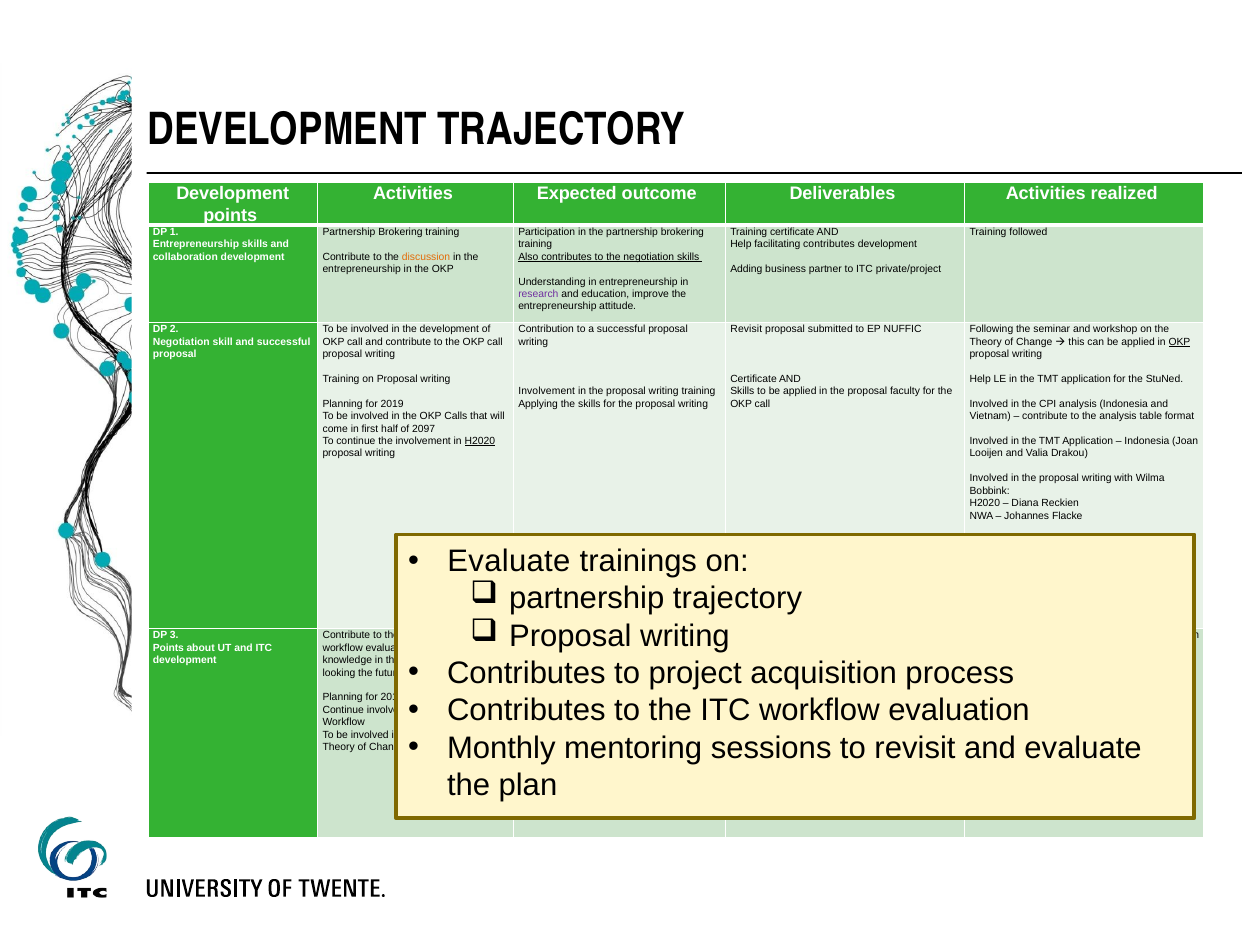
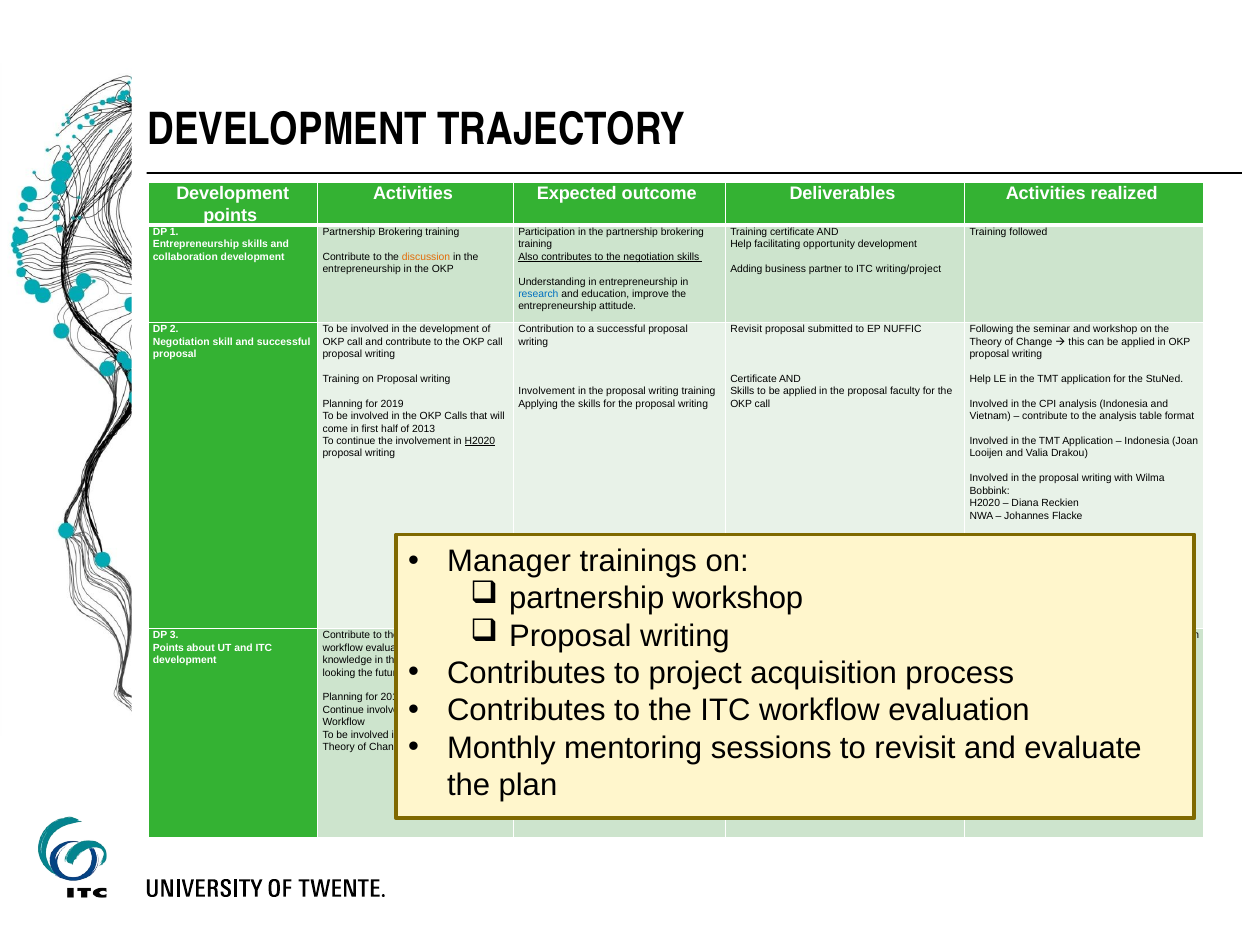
facilitating contributes: contributes -> opportunity
private/project: private/project -> writing/project
research colour: purple -> blue
OKP at (1179, 342) underline: present -> none
2097: 2097 -> 2013
Evaluate at (509, 561): Evaluate -> Manager
partnership trajectory: trajectory -> workshop
